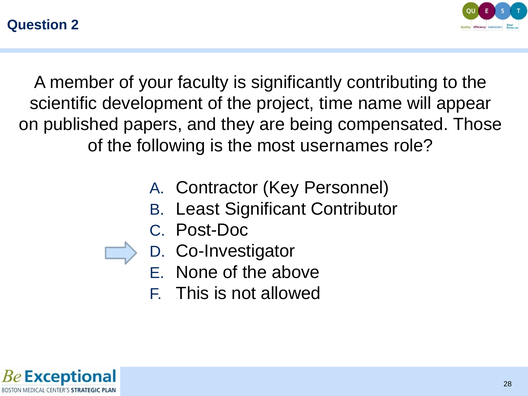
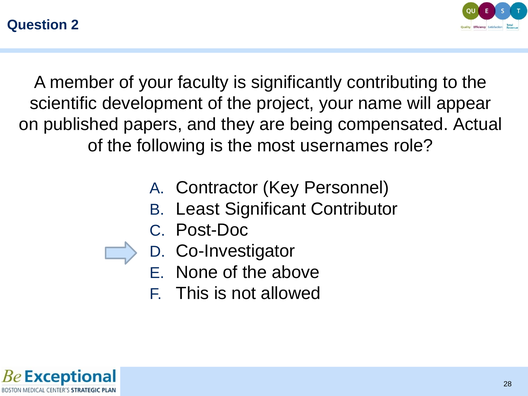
project time: time -> your
Those: Those -> Actual
